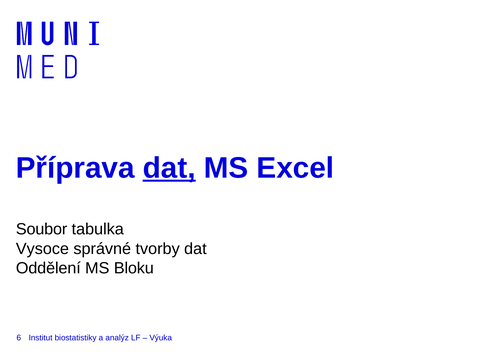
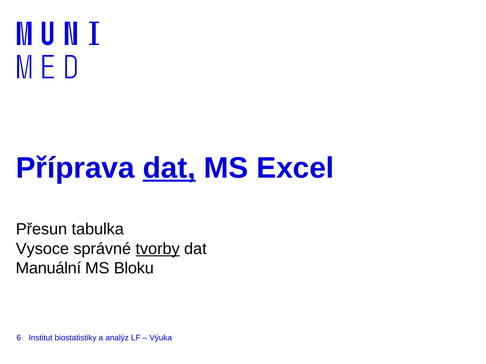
Soubor: Soubor -> Přesun
tvorby underline: none -> present
Oddělení: Oddělení -> Manuální
